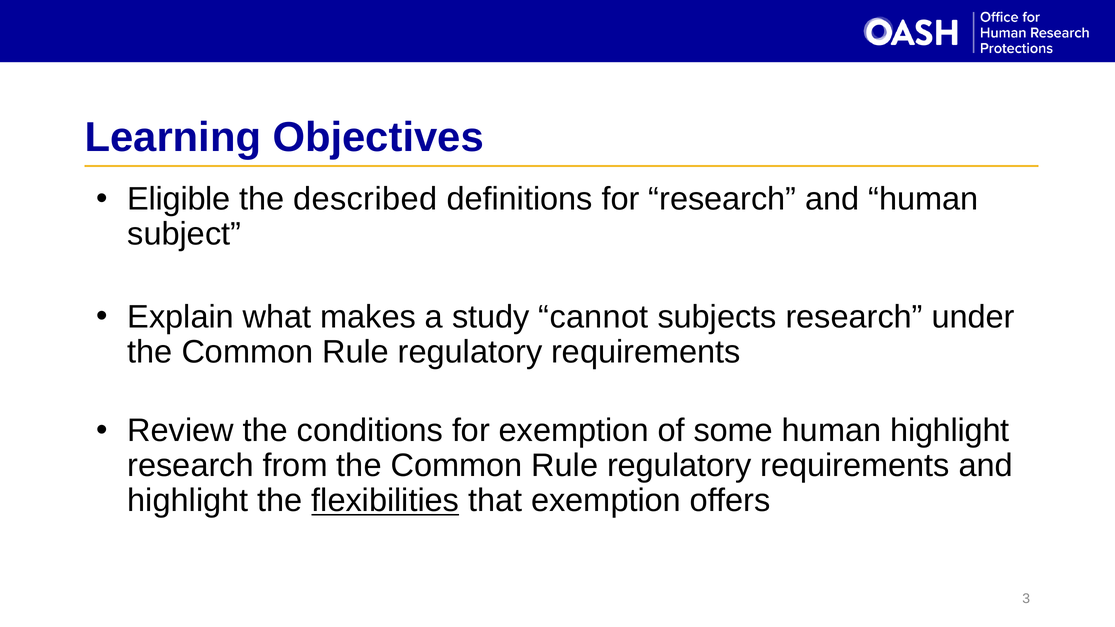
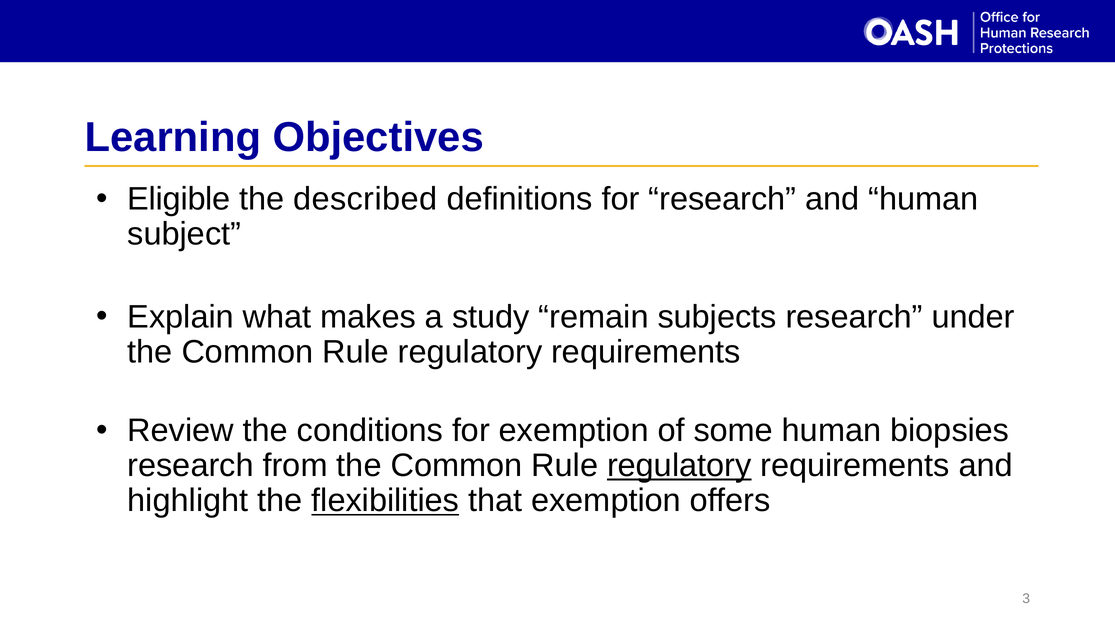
cannot: cannot -> remain
human highlight: highlight -> biopsies
regulatory at (679, 466) underline: none -> present
